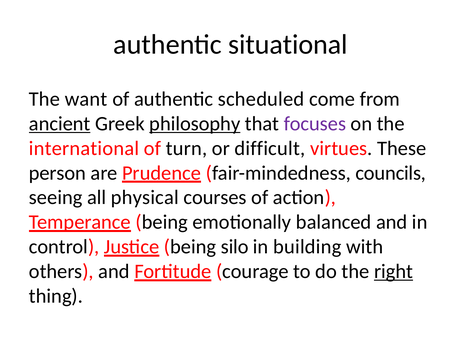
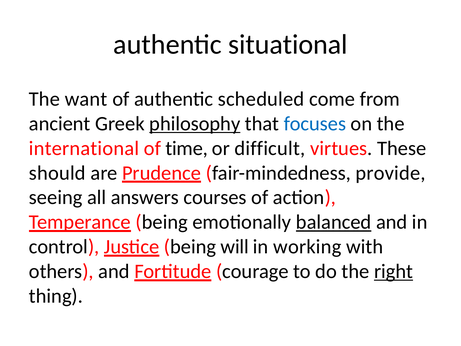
ancient underline: present -> none
focuses colour: purple -> blue
turn: turn -> time
person: person -> should
councils: councils -> provide
physical: physical -> answers
balanced underline: none -> present
silo: silo -> will
building: building -> working
